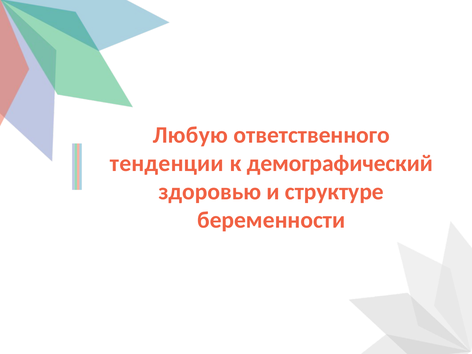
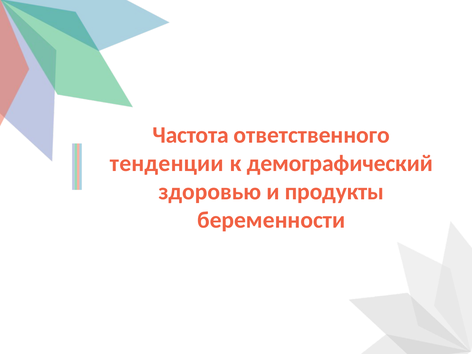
Любую: Любую -> Частота
структуре: структуре -> продукты
